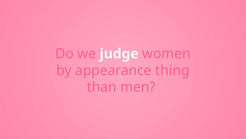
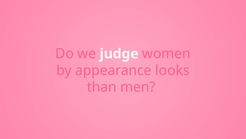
thing: thing -> looks
